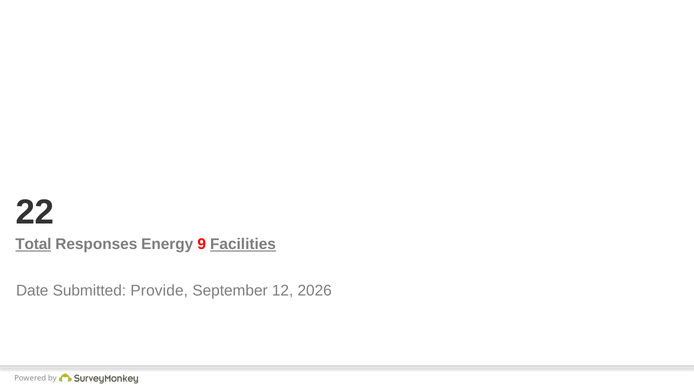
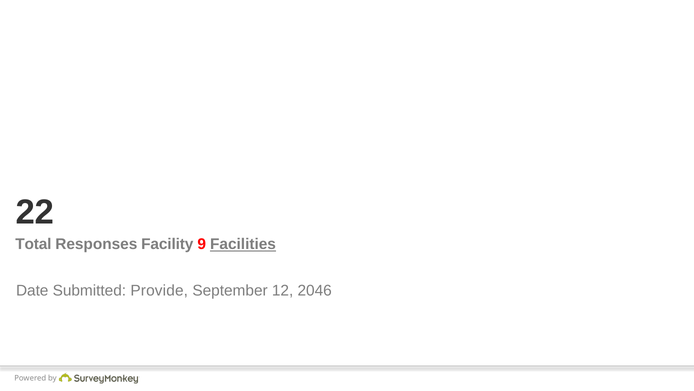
Total underline: present -> none
Energy: Energy -> Facility
2026: 2026 -> 2046
